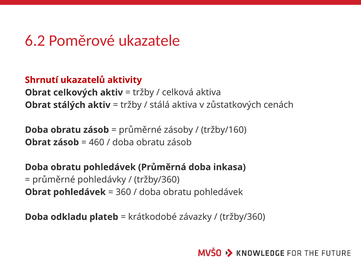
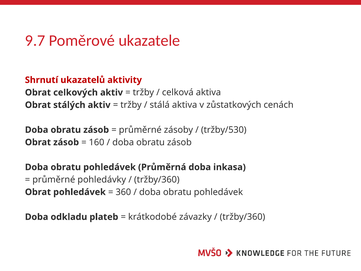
6.2: 6.2 -> 9.7
tržby/160: tržby/160 -> tržby/530
460: 460 -> 160
